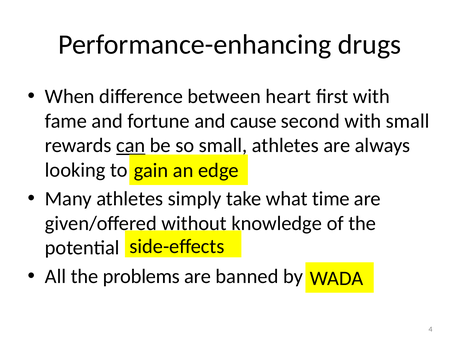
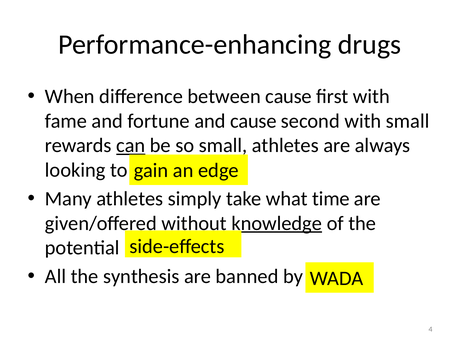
between heart: heart -> cause
knowledge underline: none -> present
problems: problems -> synthesis
